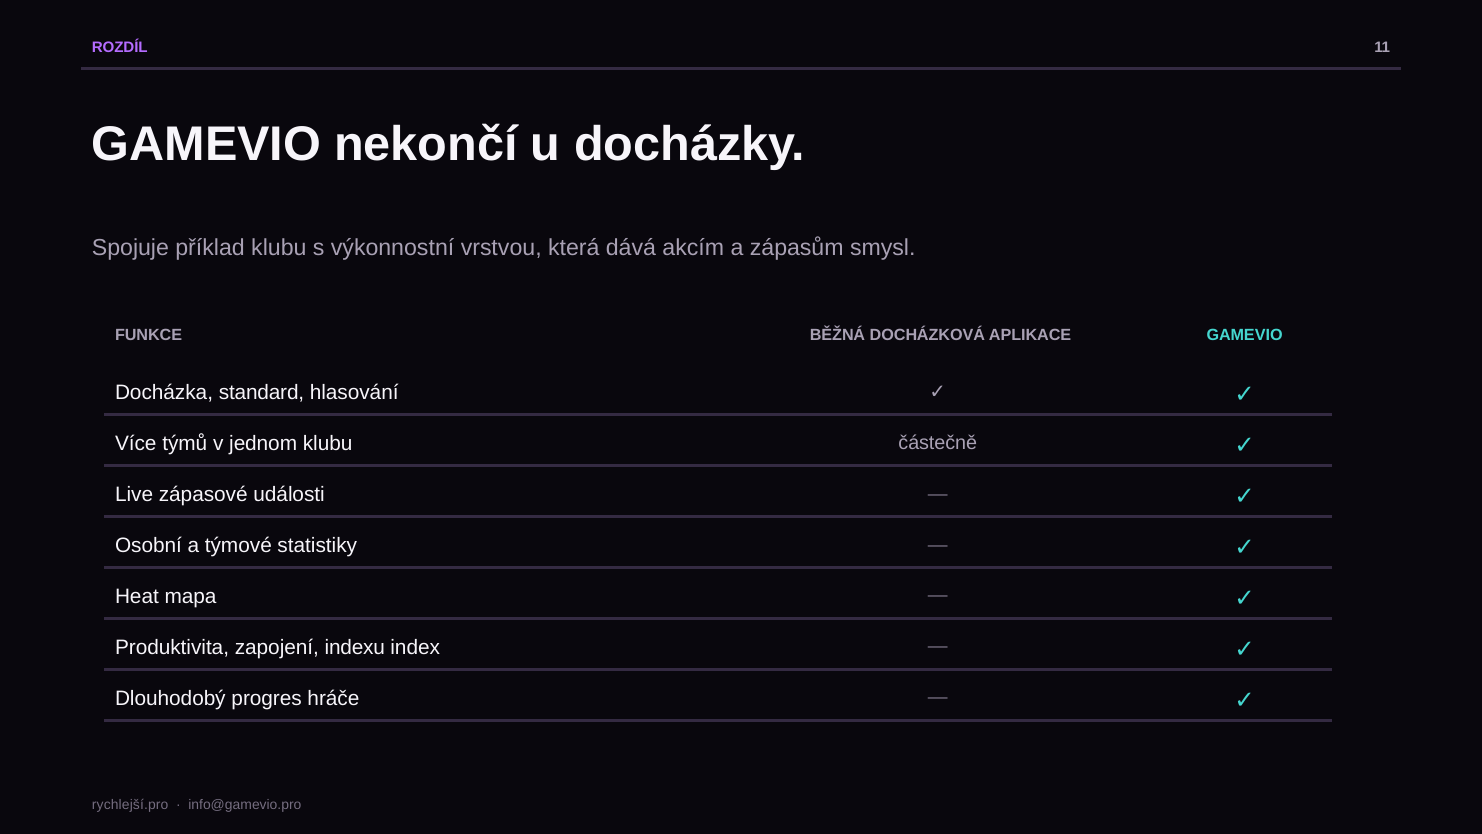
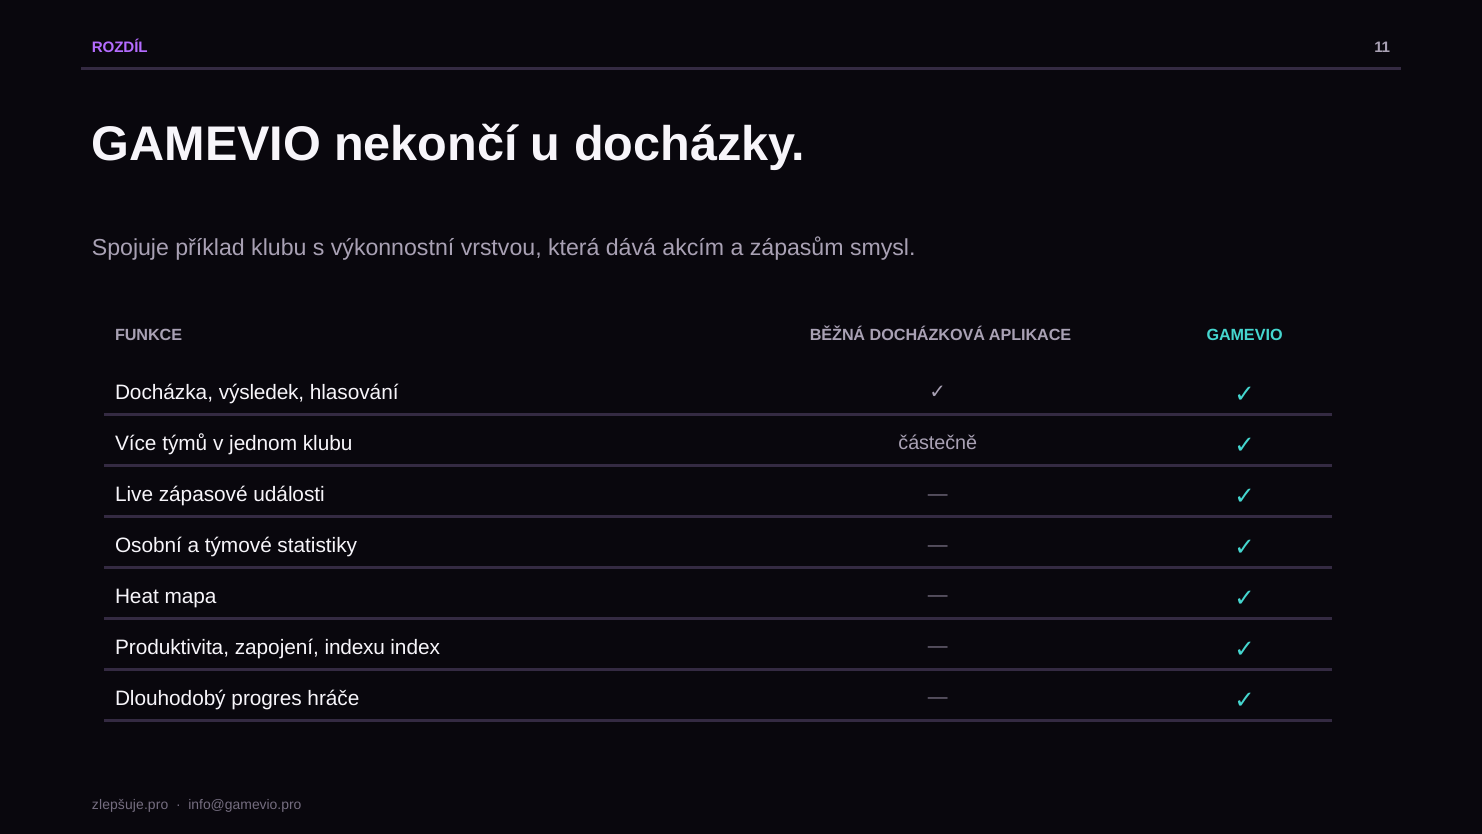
standard: standard -> výsledek
rychlejší.pro: rychlejší.pro -> zlepšuje.pro
